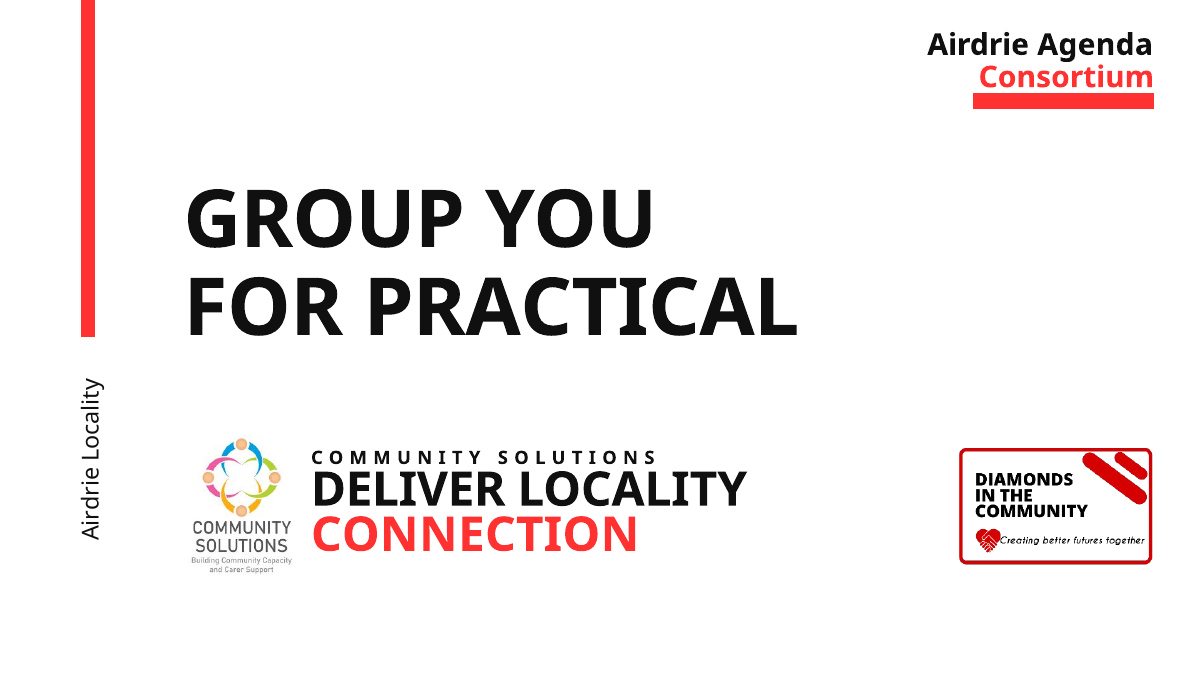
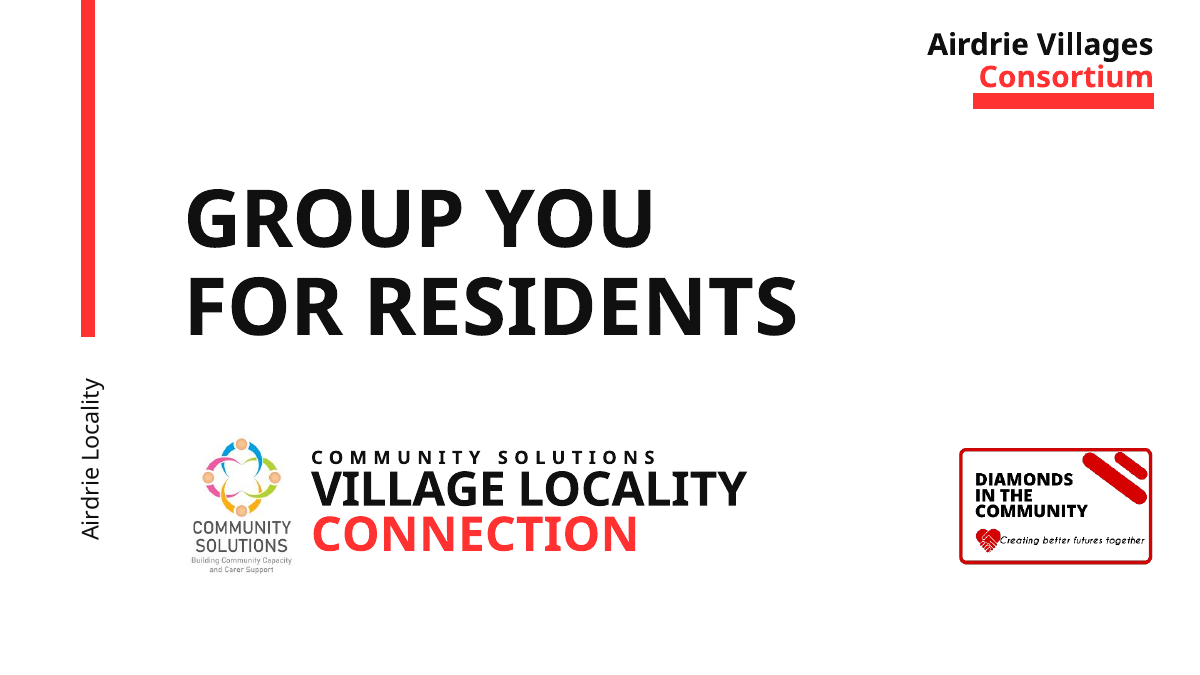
Agenda: Agenda -> Villages
PRACTICAL: PRACTICAL -> RESIDENTS
DELIVER: DELIVER -> VILLAGE
